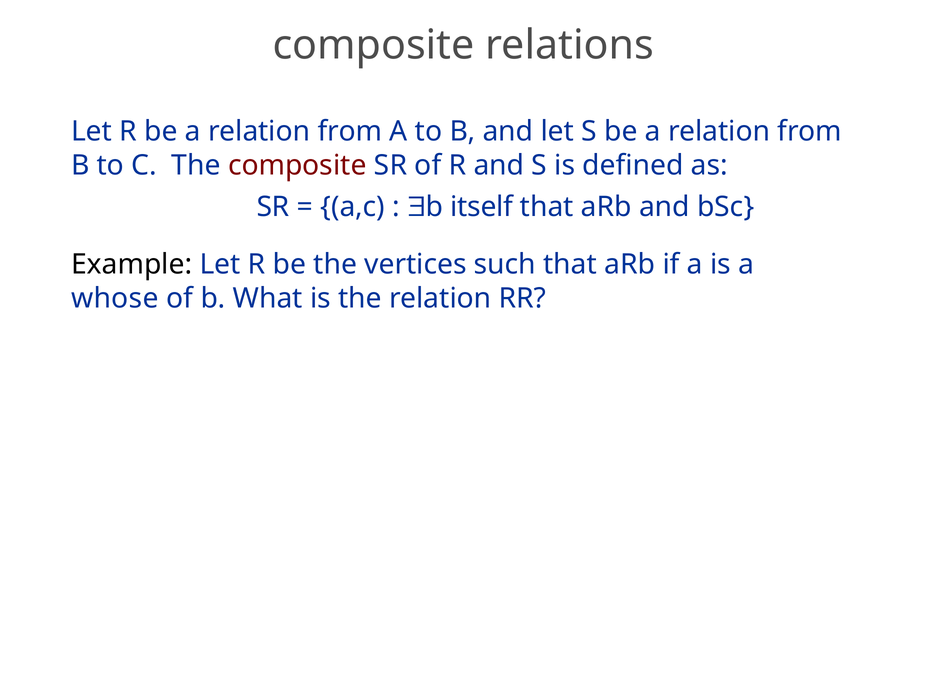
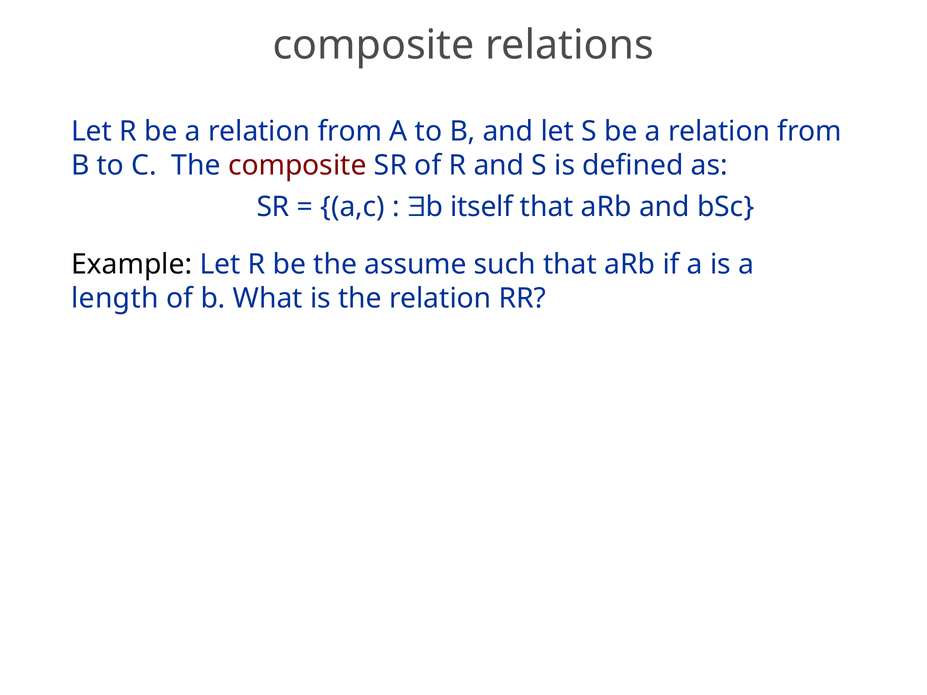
vertices: vertices -> assume
whose: whose -> length
